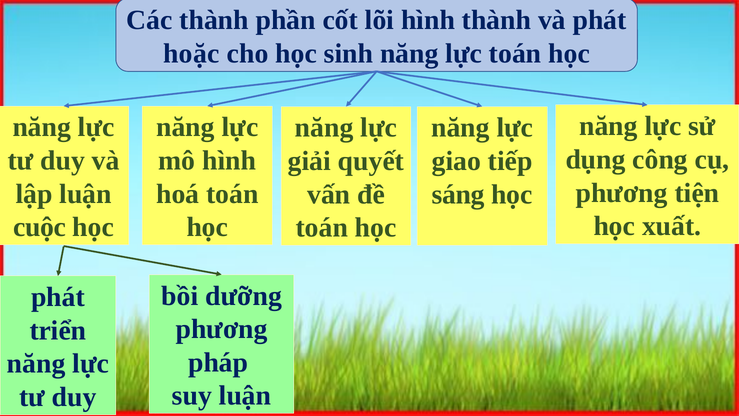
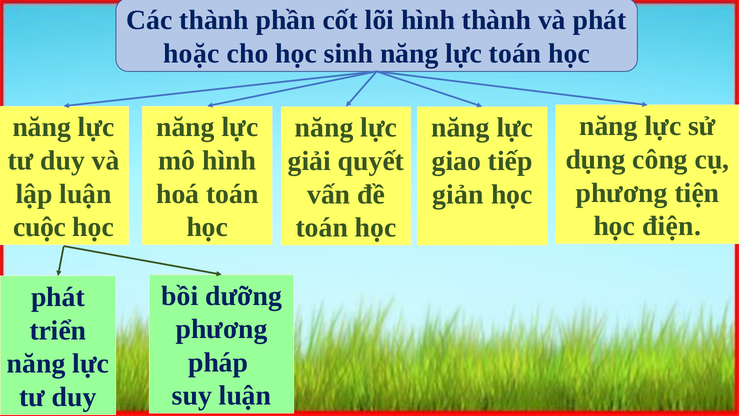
sáng: sáng -> giản
xuất: xuất -> điện
